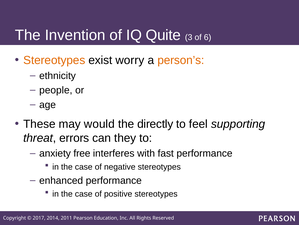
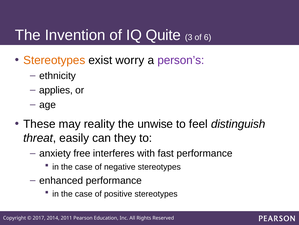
person’s colour: orange -> purple
people: people -> applies
would: would -> reality
directly: directly -> unwise
supporting: supporting -> distinguish
errors: errors -> easily
